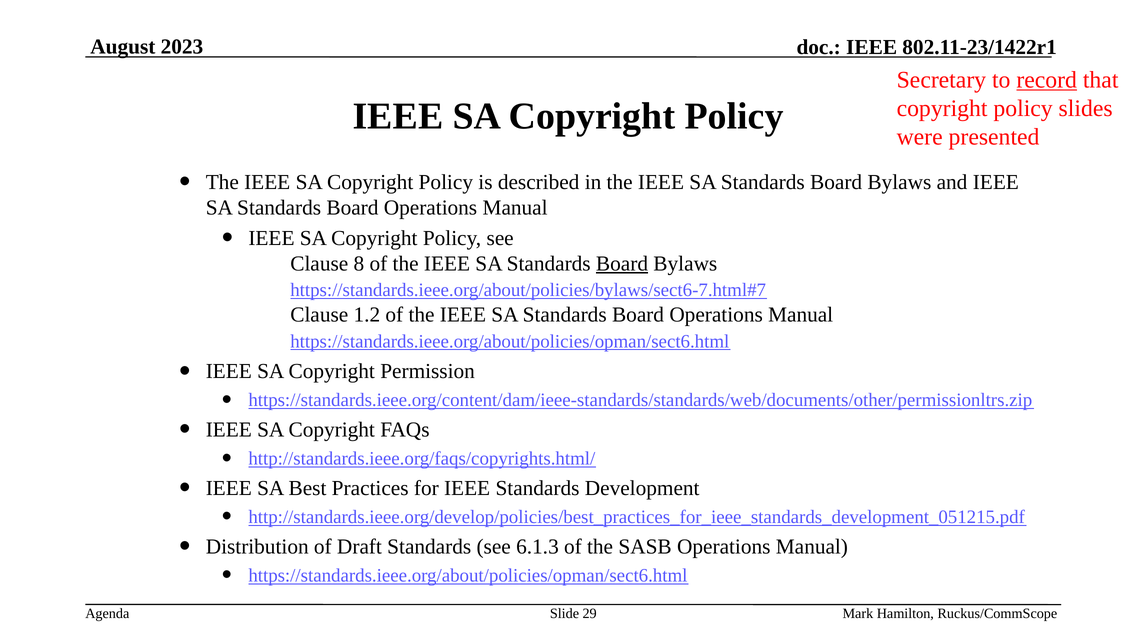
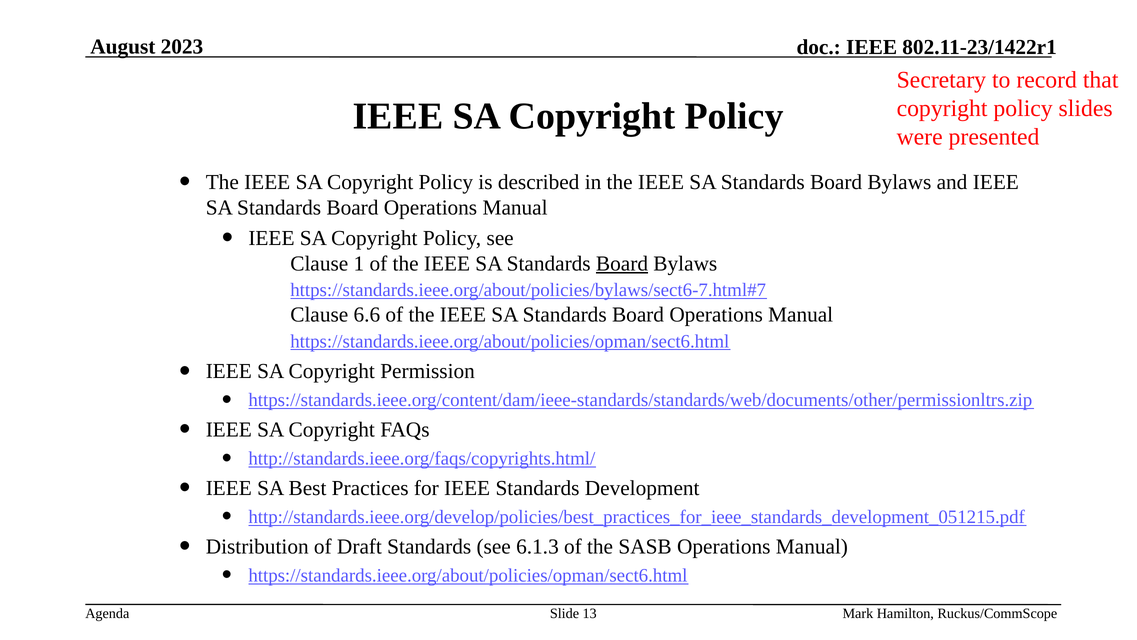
record underline: present -> none
8: 8 -> 1
1.2: 1.2 -> 6.6
29: 29 -> 13
